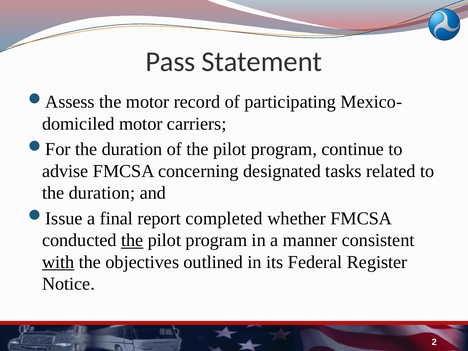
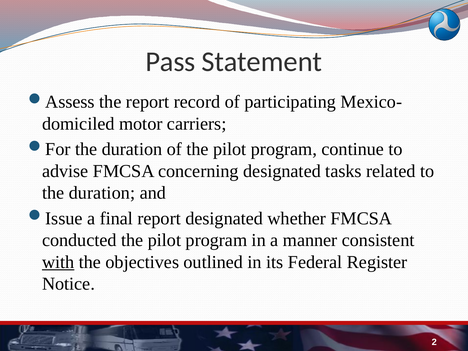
the motor: motor -> report
report completed: completed -> designated
the at (132, 240) underline: present -> none
